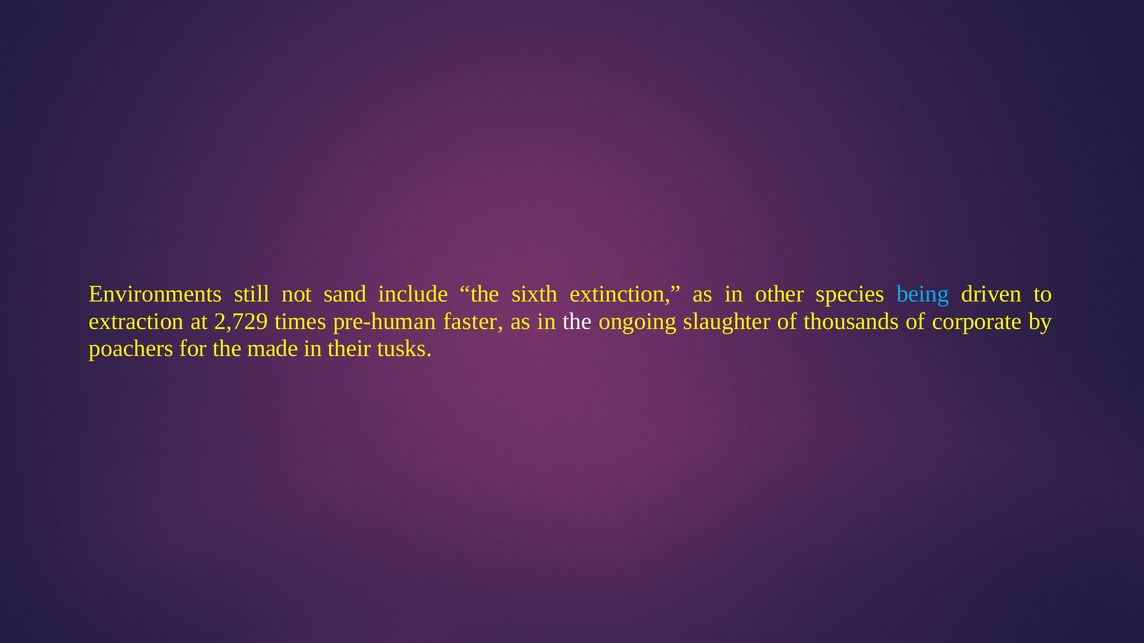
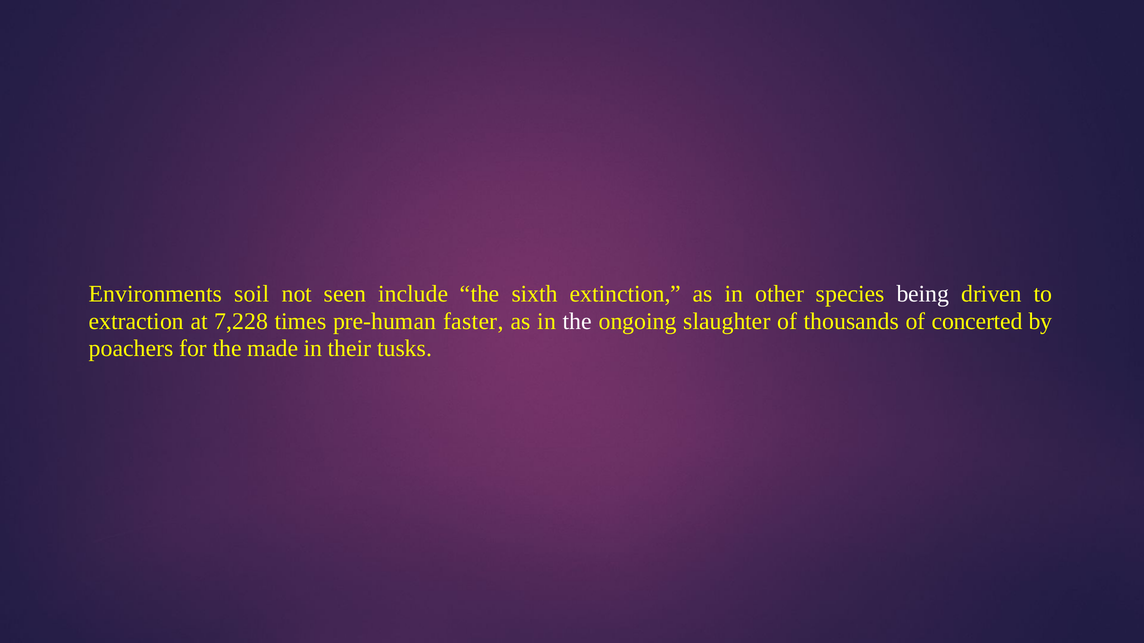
still: still -> soil
sand: sand -> seen
being colour: light blue -> white
2,729: 2,729 -> 7,228
corporate: corporate -> concerted
